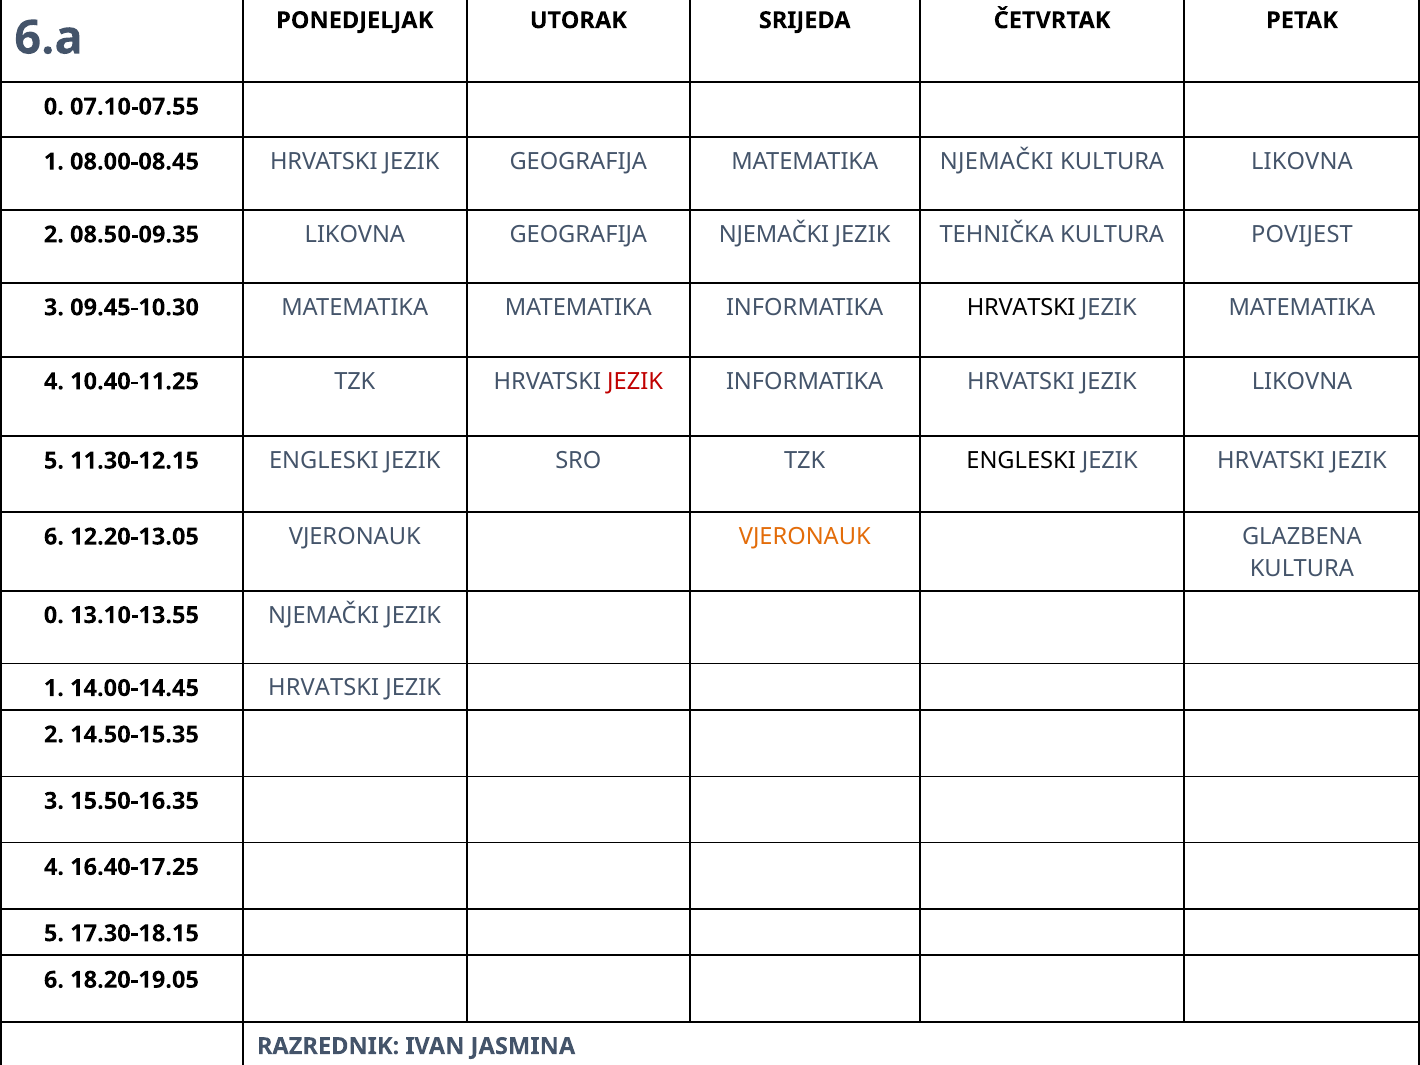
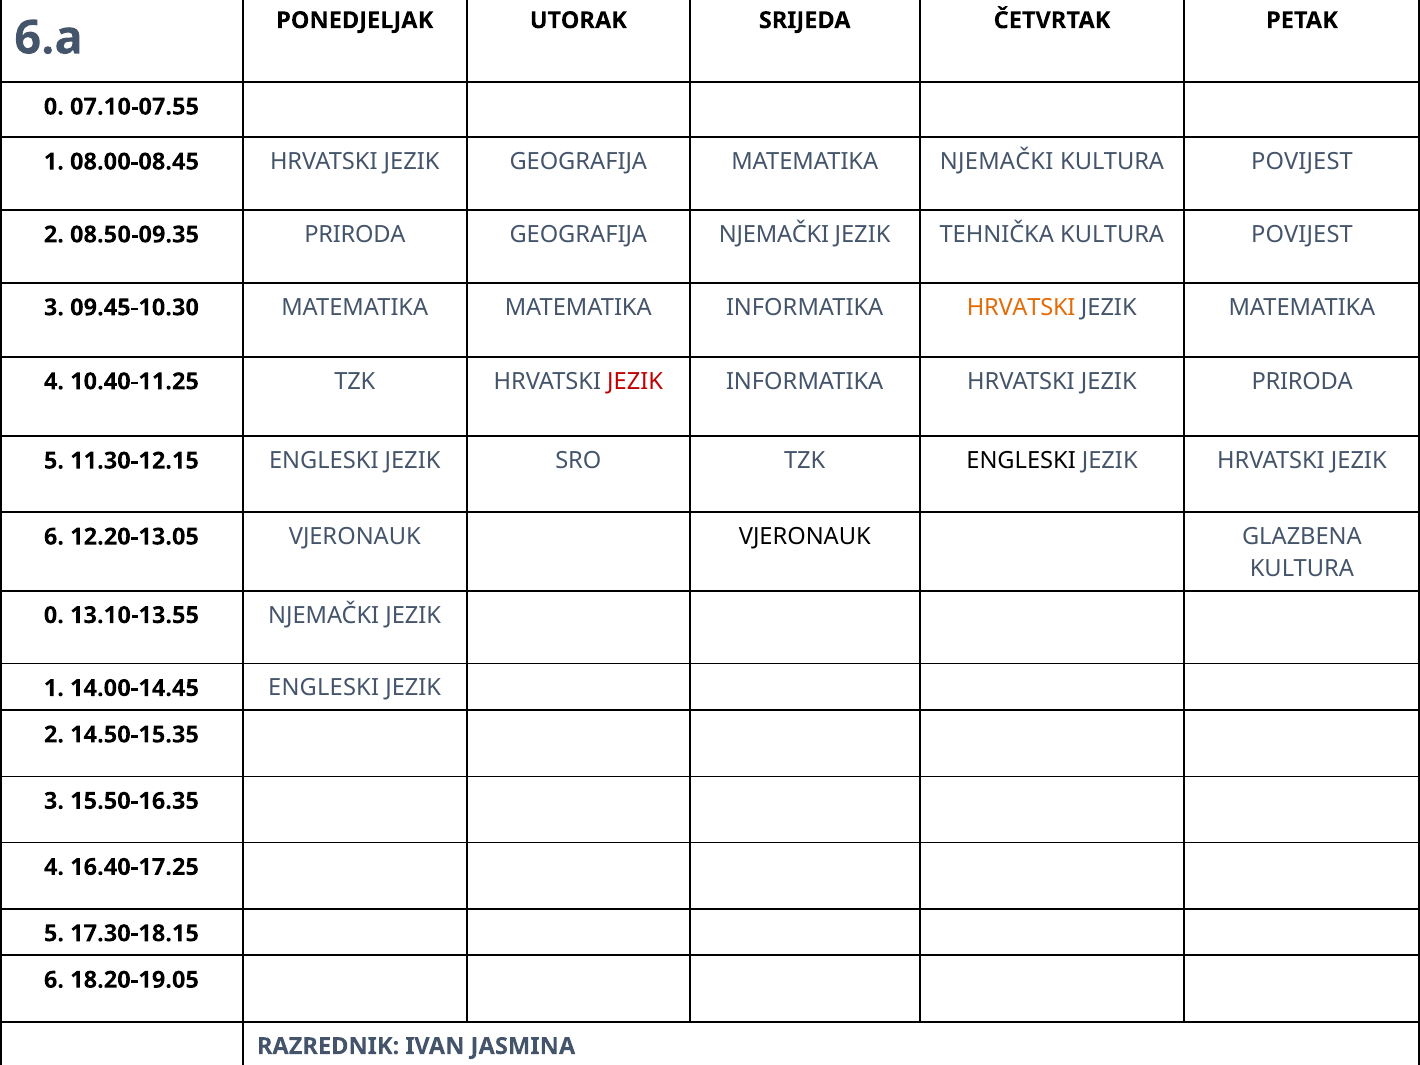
LIKOVNA at (1302, 162): LIKOVNA -> POVIJEST
08.50-09.35 LIKOVNA: LIKOVNA -> PRIRODA
HRVATSKI at (1021, 308) colour: black -> orange
JEZIK LIKOVNA: LIKOVNA -> PRIRODA
VJERONAUK at (805, 537) colour: orange -> black
14.00-14.45 HRVATSKI: HRVATSKI -> ENGLESKI
